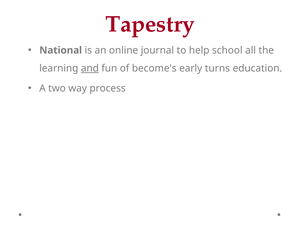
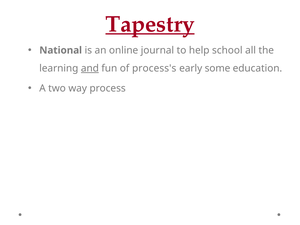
Tapestry underline: none -> present
become's: become's -> process's
turns: turns -> some
